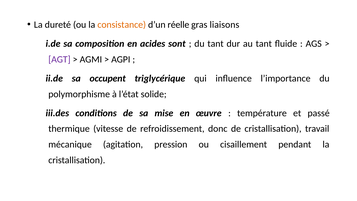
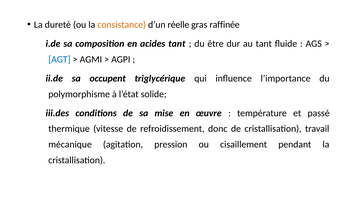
liaisons: liaisons -> raffinée
acides sont: sont -> tant
du tant: tant -> être
AGT colour: purple -> blue
